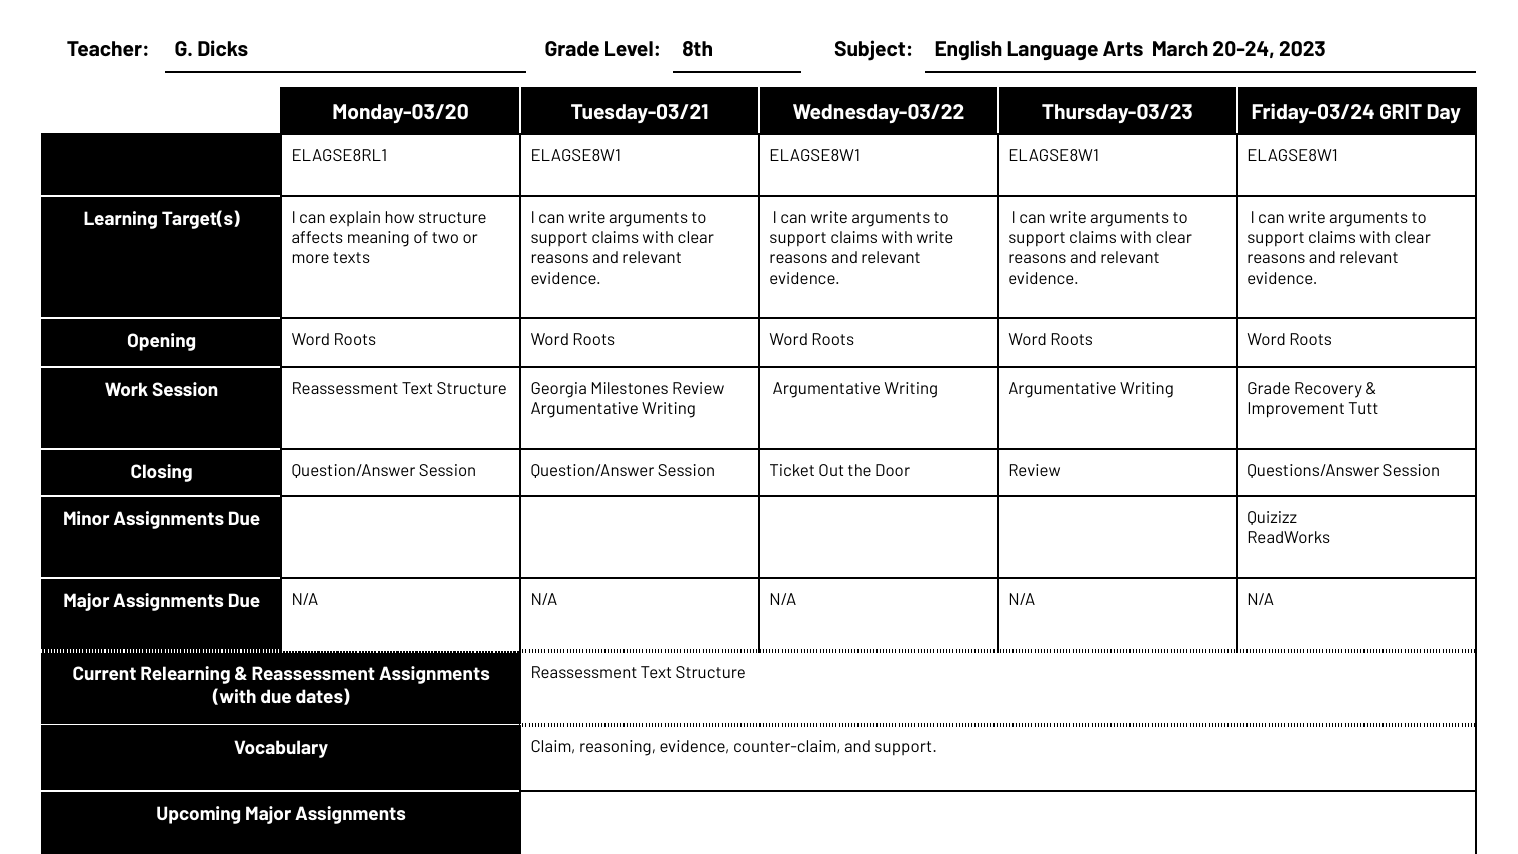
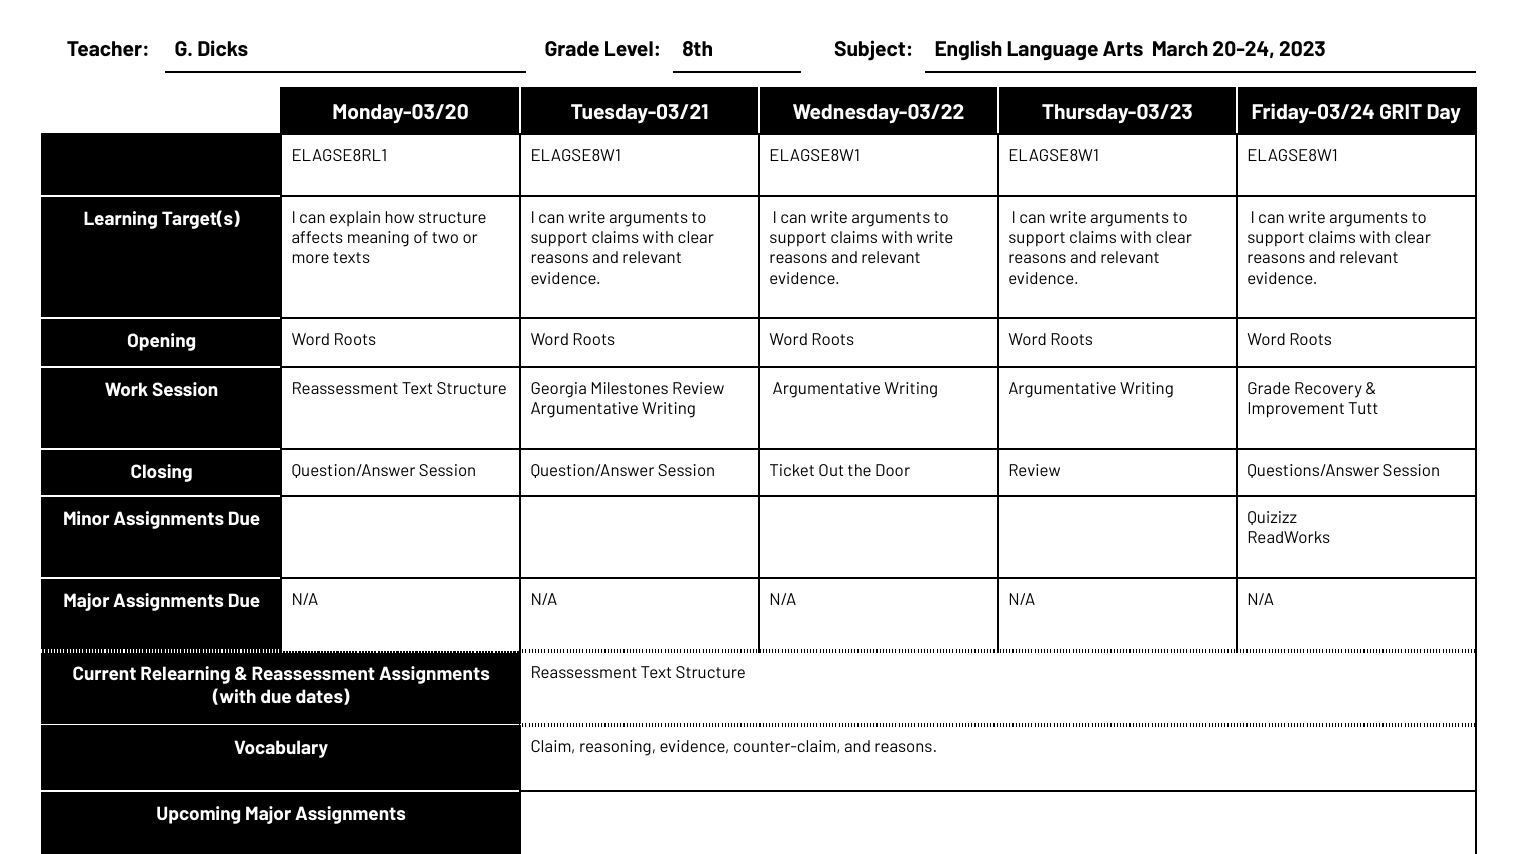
and support: support -> reasons
